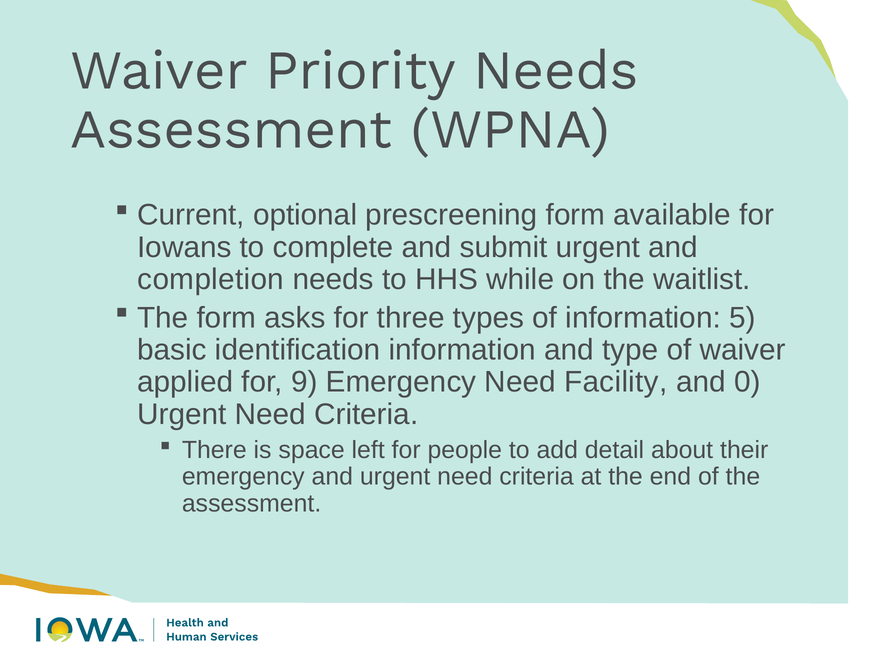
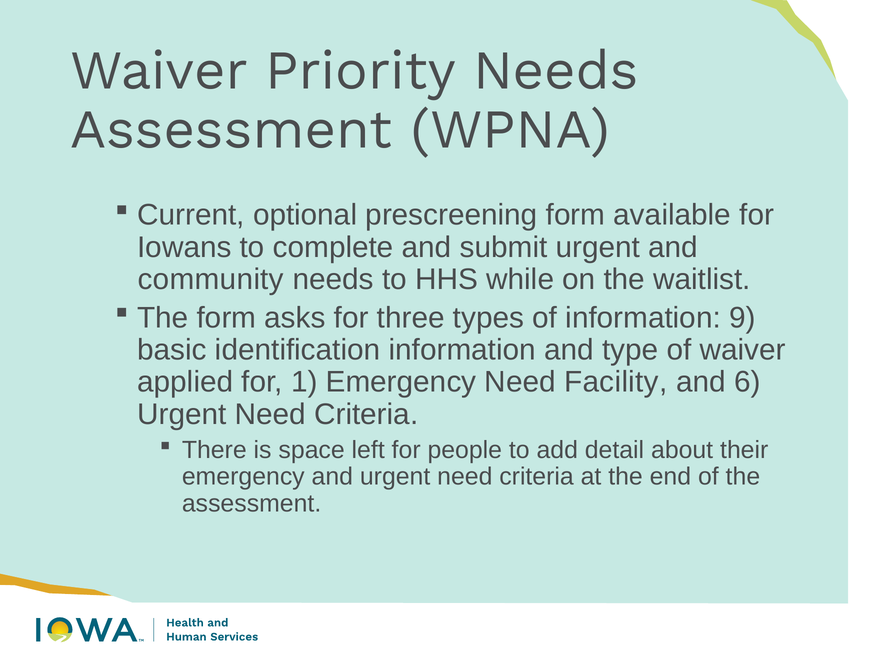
completion: completion -> community
5: 5 -> 9
9: 9 -> 1
0: 0 -> 6
